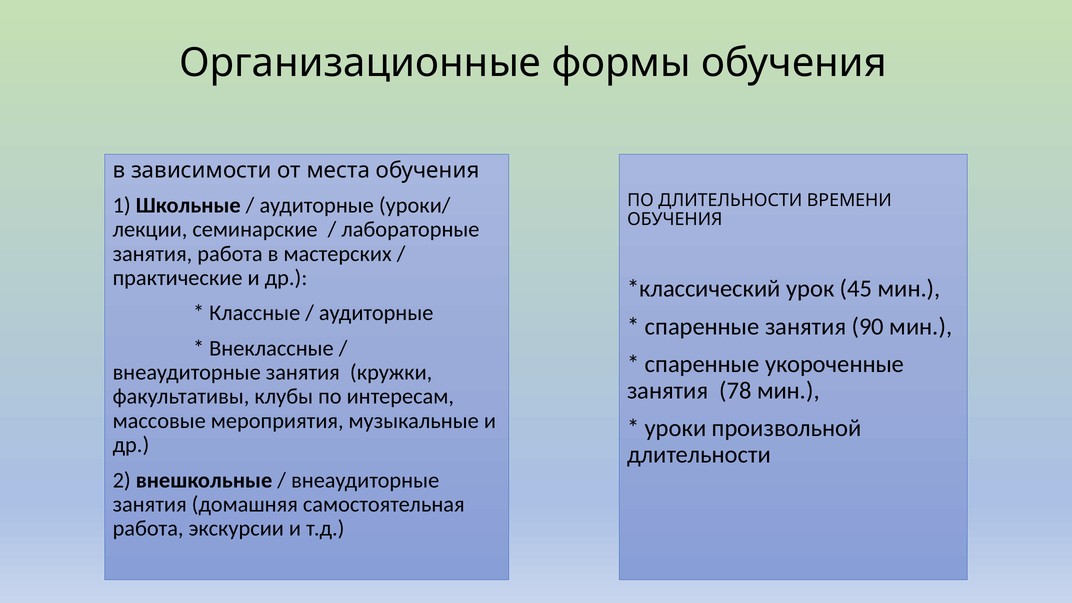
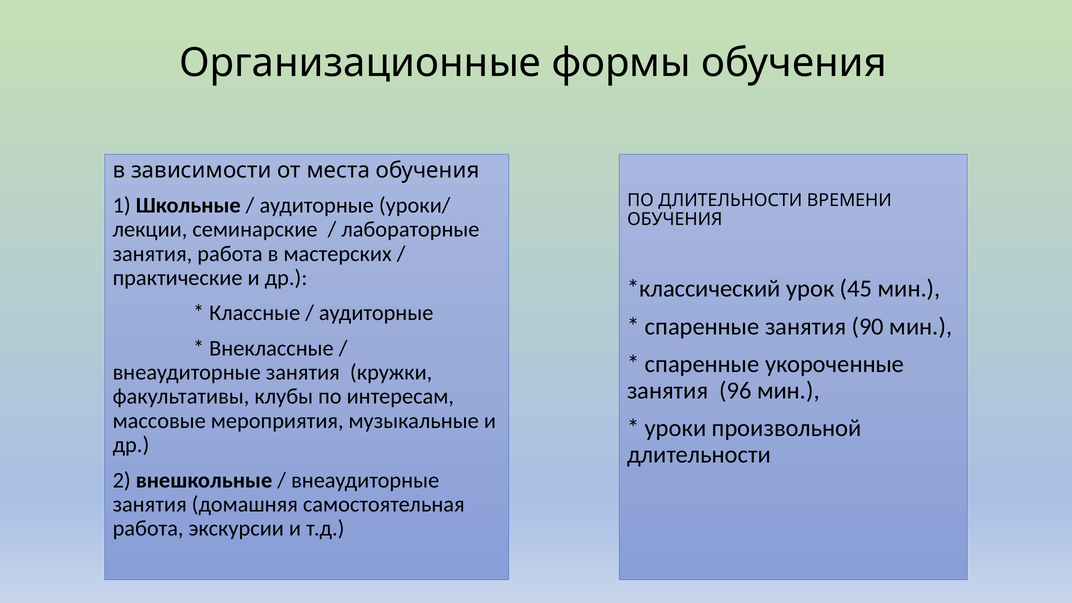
78: 78 -> 96
